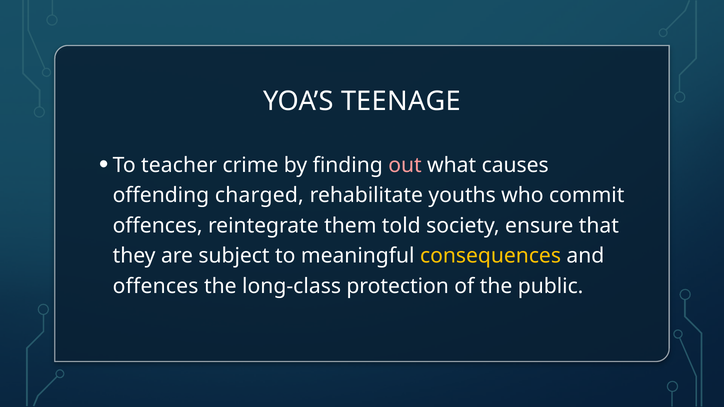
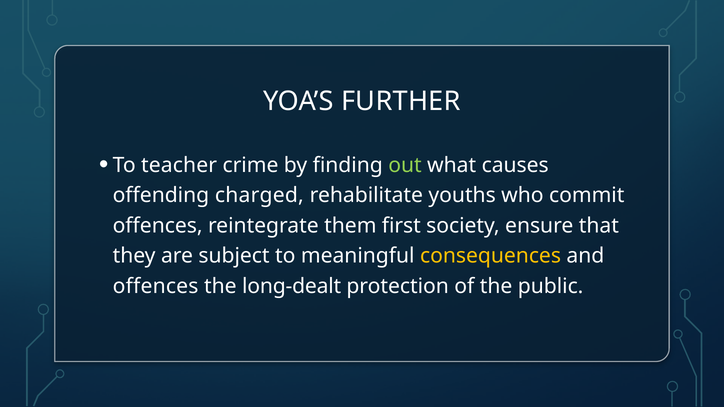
TEENAGE: TEENAGE -> FURTHER
out colour: pink -> light green
told: told -> first
long-class: long-class -> long-dealt
